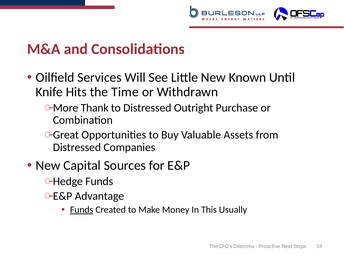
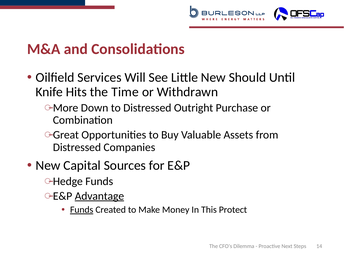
Known: Known -> Should
Thank: Thank -> Down
Advantage underline: none -> present
Usually: Usually -> Protect
